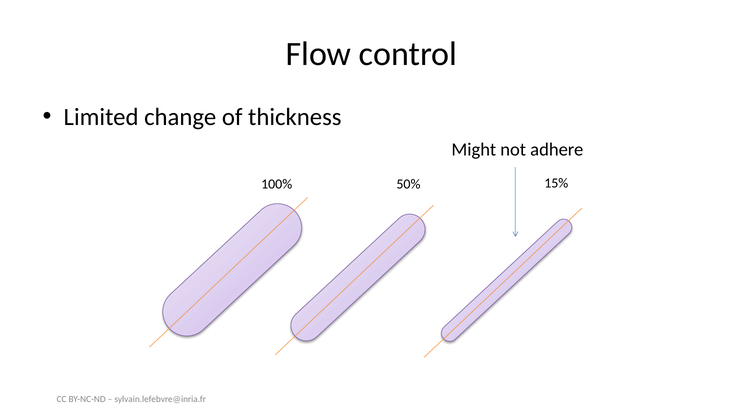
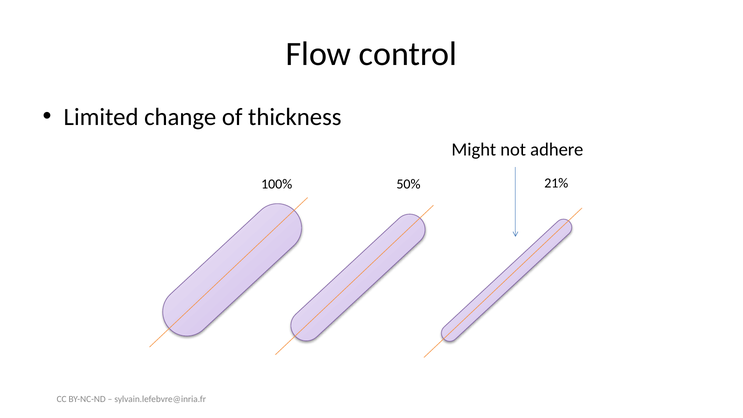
15%: 15% -> 21%
